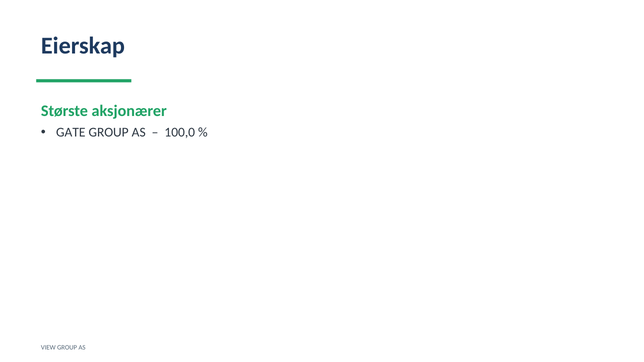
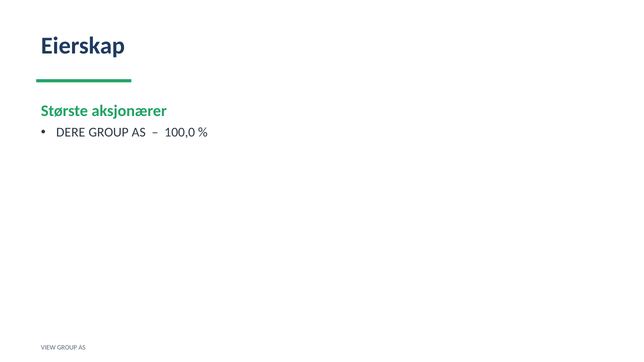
GATE: GATE -> DERE
